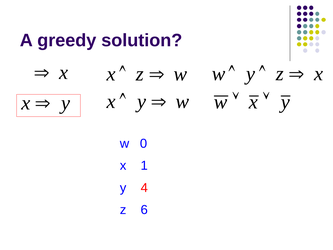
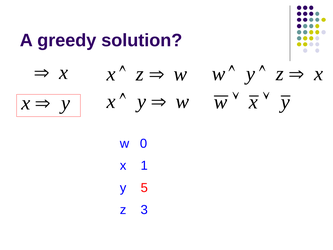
4: 4 -> 5
6: 6 -> 3
